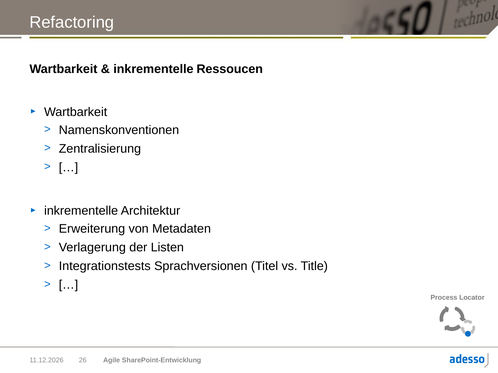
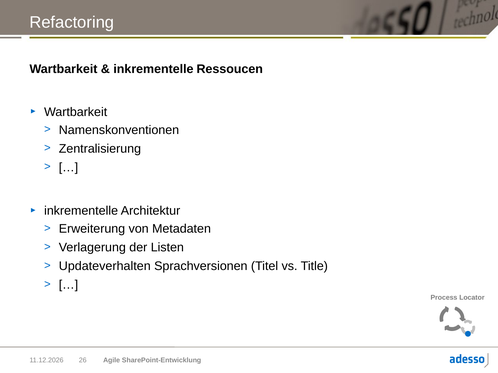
Integrationstests: Integrationstests -> Updateverhalten
